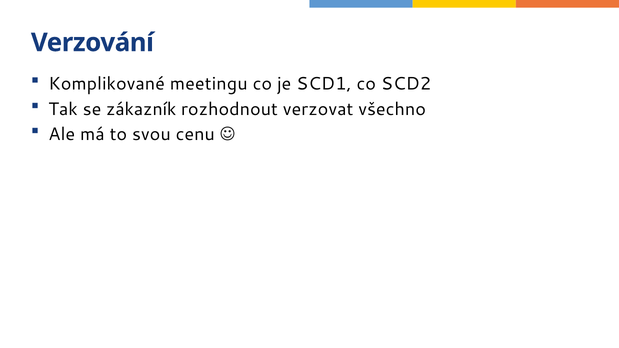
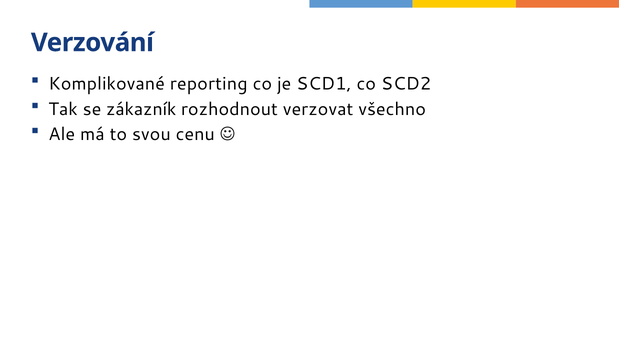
meetingu: meetingu -> reporting
